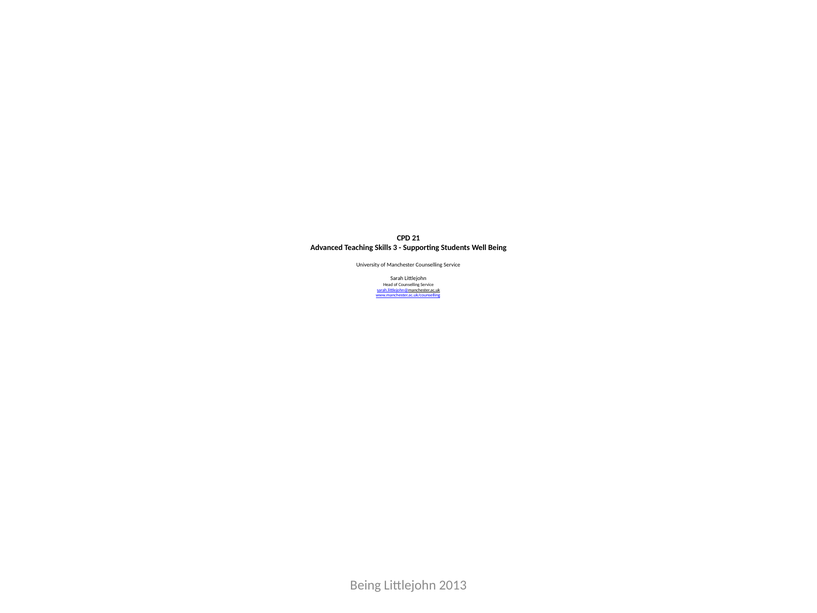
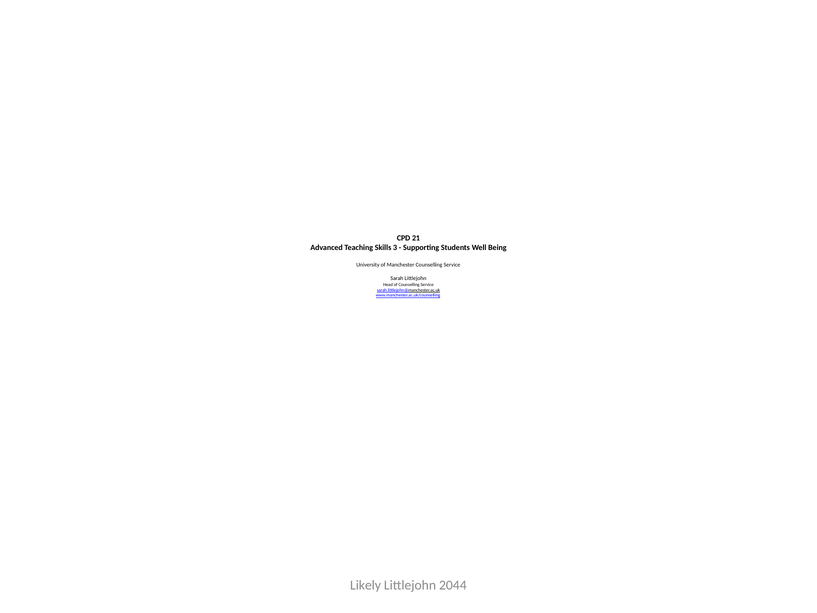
Being at (366, 585): Being -> Likely
2013: 2013 -> 2044
